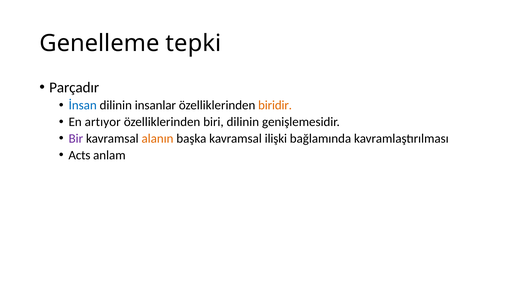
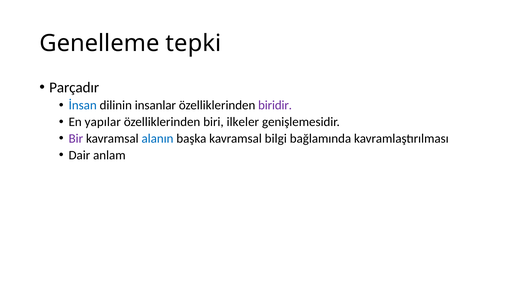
biridir colour: orange -> purple
artıyor: artıyor -> yapılar
biri dilinin: dilinin -> ilkeler
alanın colour: orange -> blue
ilişki: ilişki -> bilgi
Acts: Acts -> Dair
